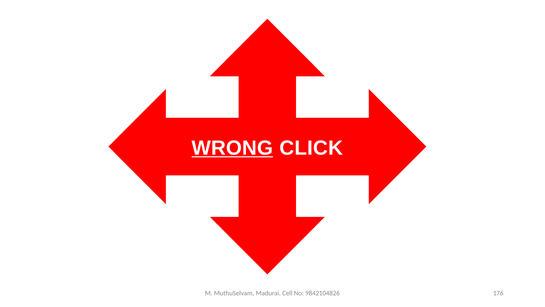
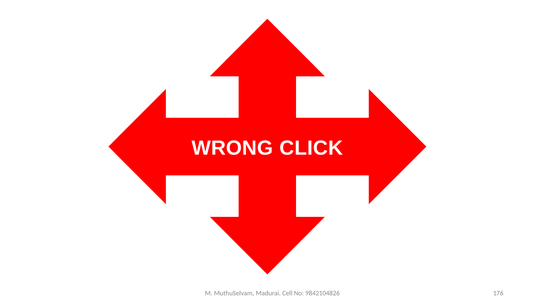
WRONG underline: present -> none
